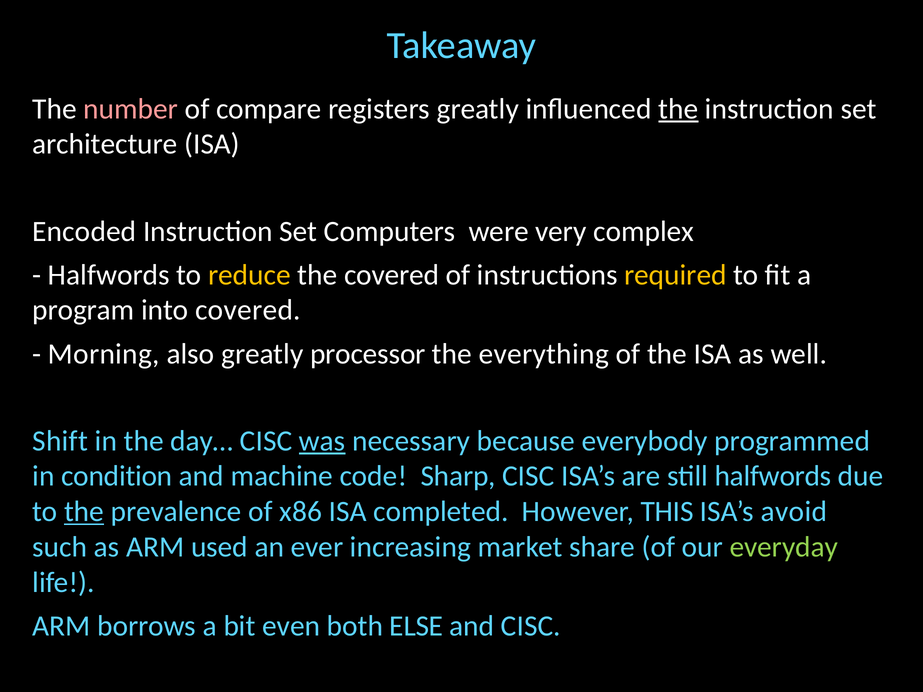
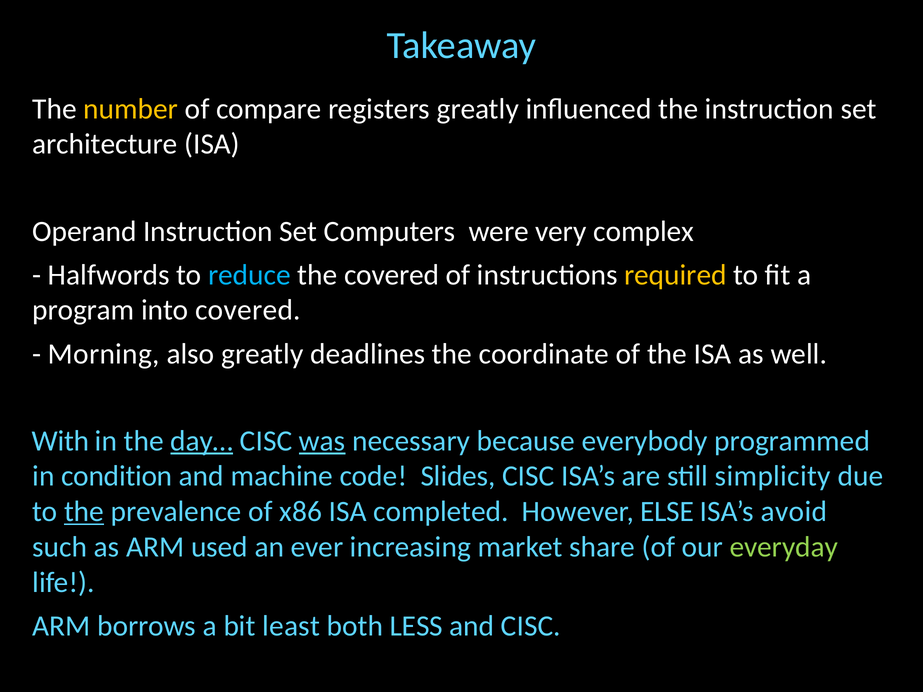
number colour: pink -> yellow
the at (678, 109) underline: present -> none
Encoded: Encoded -> Operand
reduce colour: yellow -> light blue
processor: processor -> deadlines
everything: everything -> coordinate
Shift: Shift -> With
day… underline: none -> present
Sharp: Sharp -> Slides
still halfwords: halfwords -> simplicity
THIS: THIS -> ELSE
even: even -> least
ELSE: ELSE -> LESS
